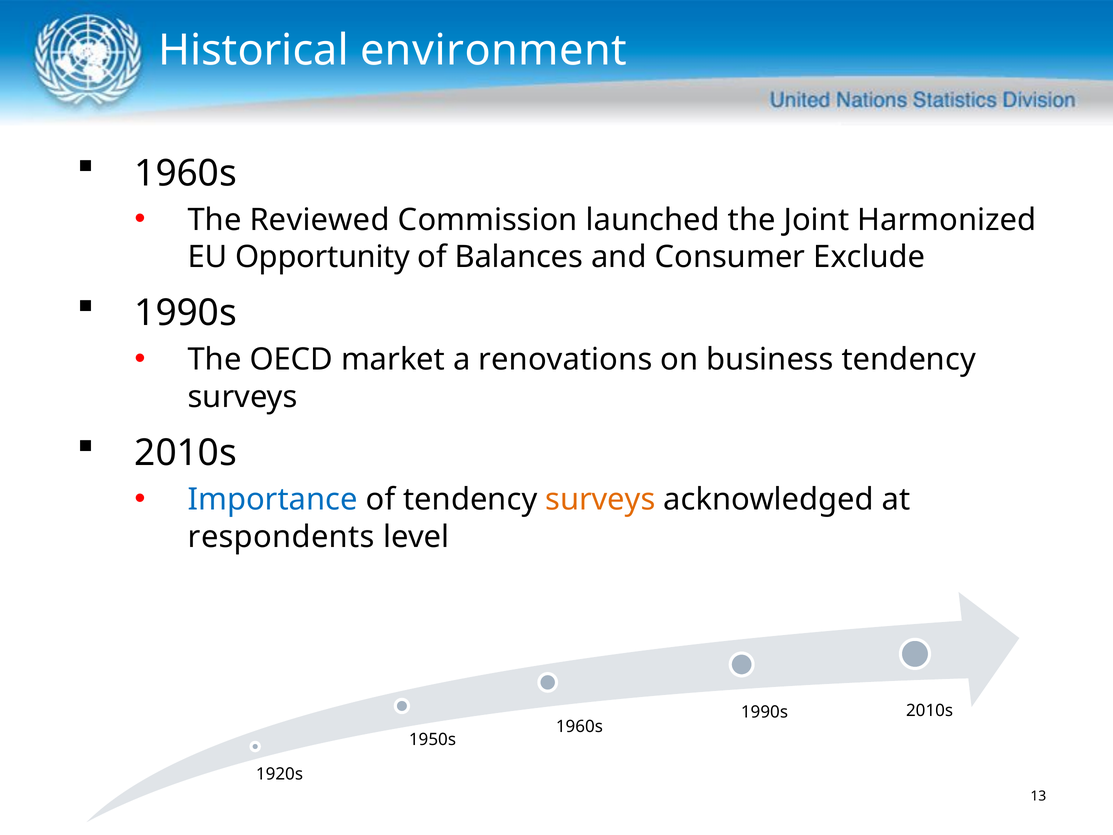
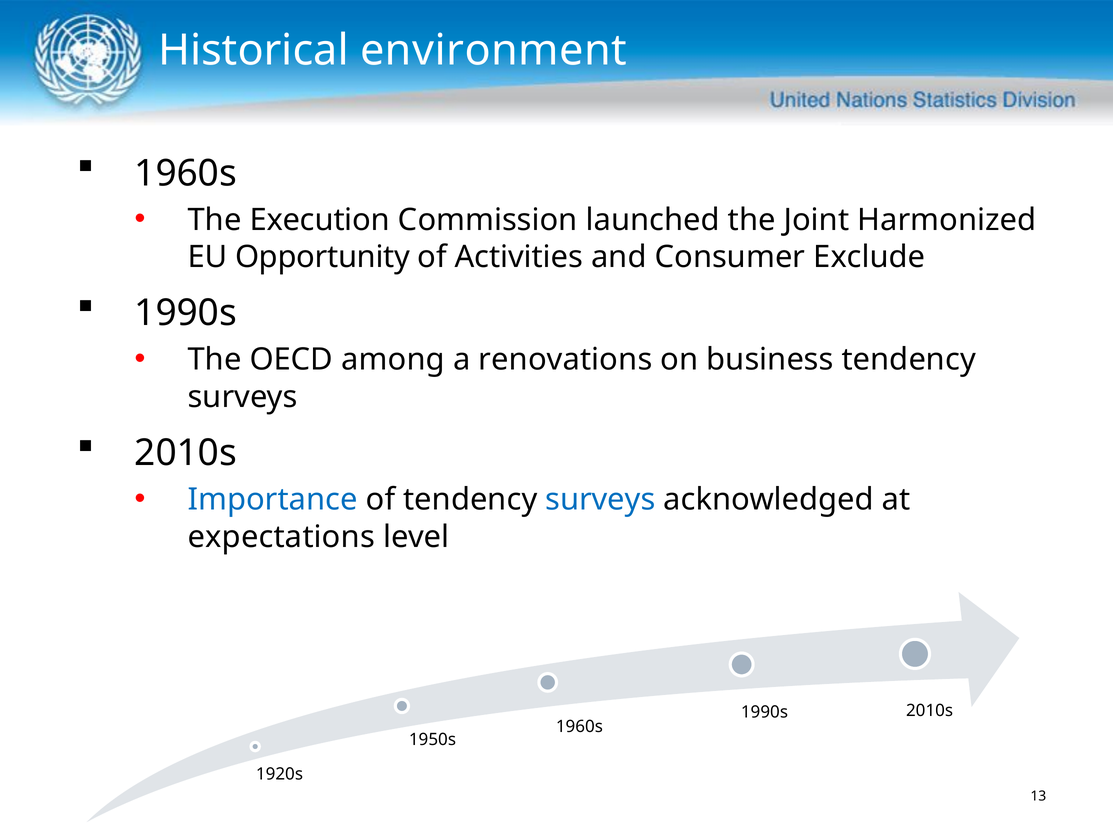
Reviewed: Reviewed -> Execution
Balances: Balances -> Activities
market: market -> among
surveys at (600, 499) colour: orange -> blue
respondents: respondents -> expectations
